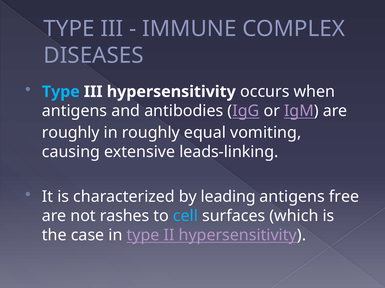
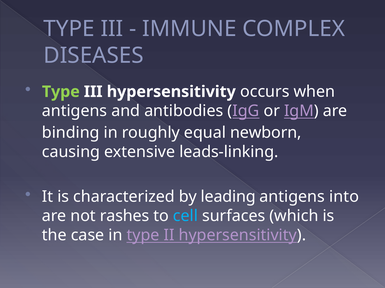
Type at (61, 92) colour: light blue -> light green
roughly at (71, 133): roughly -> binding
vomiting: vomiting -> newborn
free: free -> into
